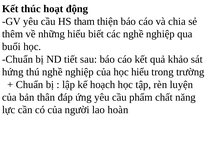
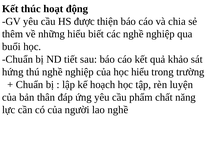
tham: tham -> được
lao hoàn: hoàn -> nghề
